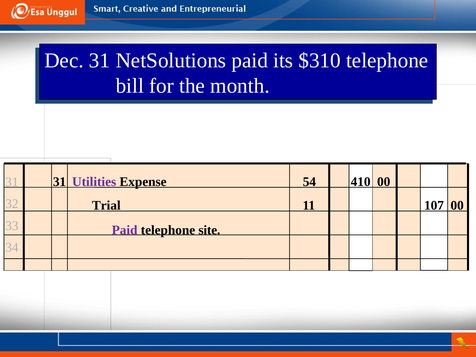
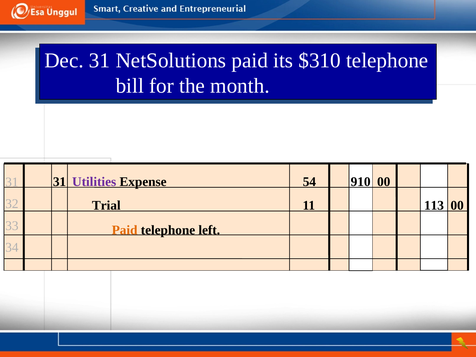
410: 410 -> 910
107: 107 -> 113
Paid at (125, 230) colour: purple -> orange
site: site -> left
